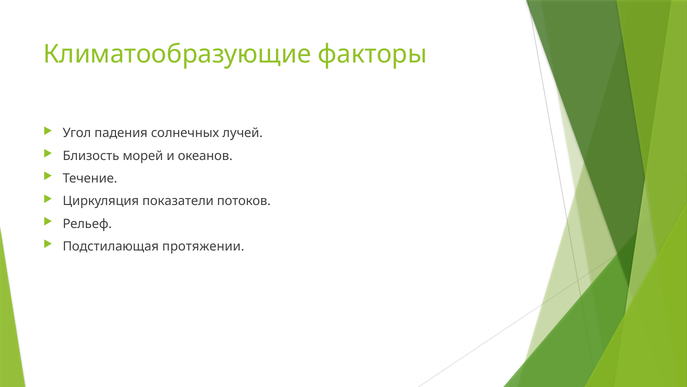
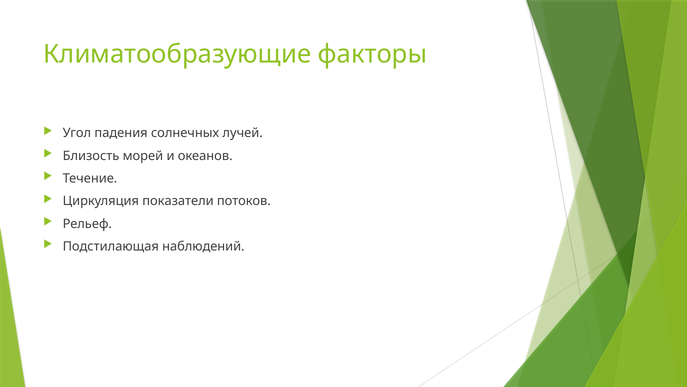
протяжении: протяжении -> наблюдений
